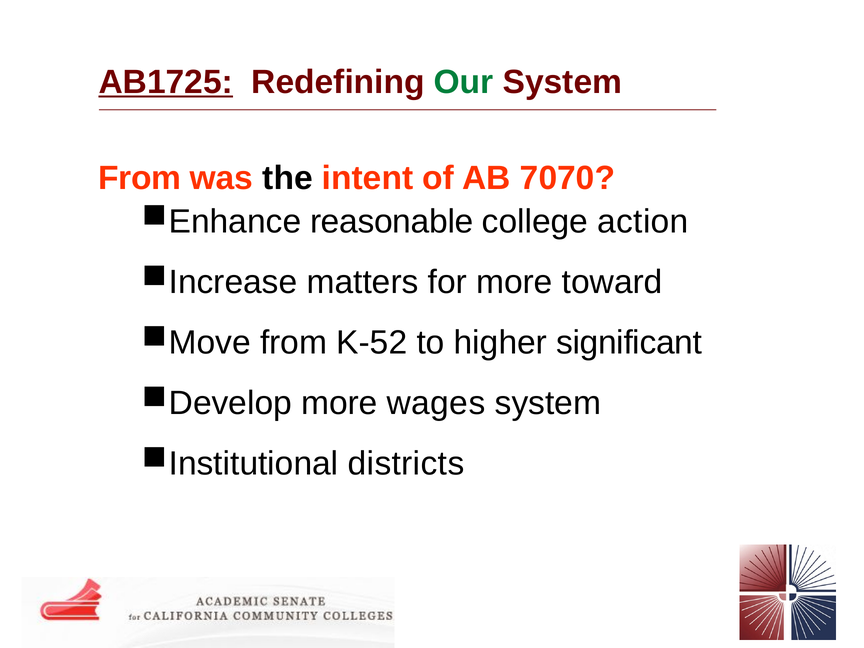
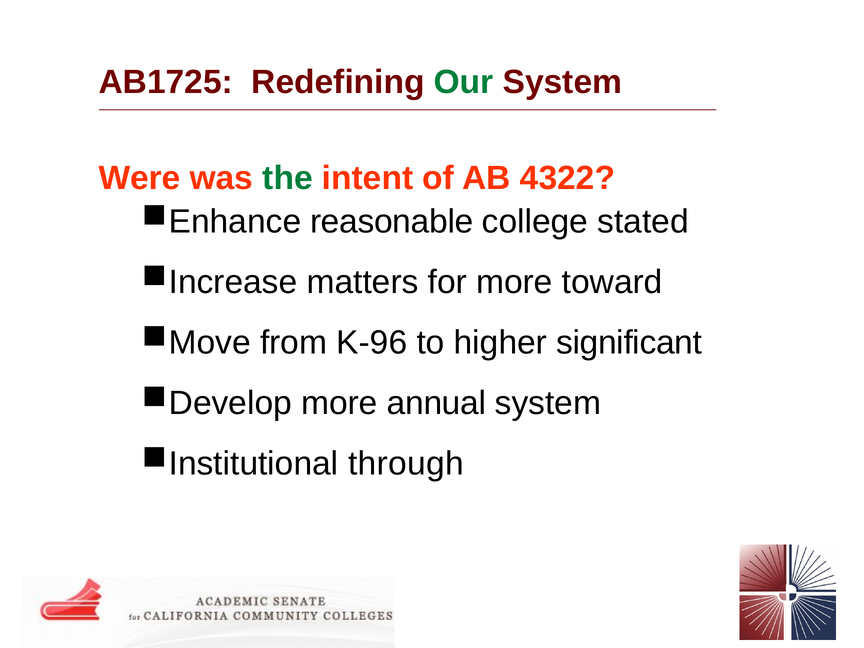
AB1725 underline: present -> none
From at (140, 178): From -> Were
the colour: black -> green
7070: 7070 -> 4322
action: action -> stated
K-52: K-52 -> K-96
wages: wages -> annual
districts: districts -> through
